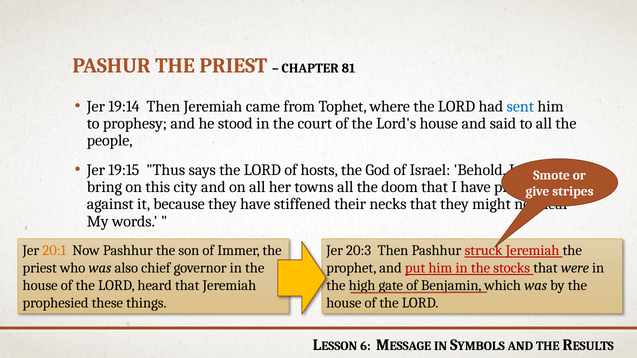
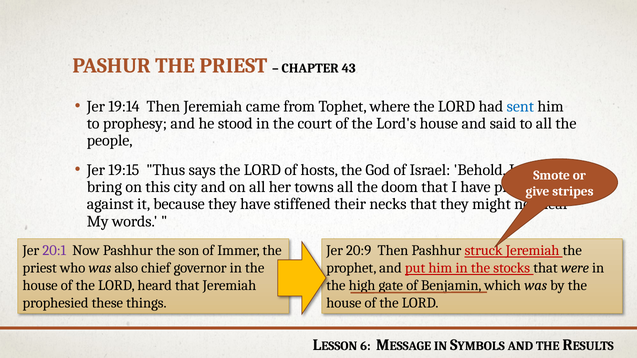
81: 81 -> 43
20:1 colour: orange -> purple
20:3: 20:3 -> 20:9
